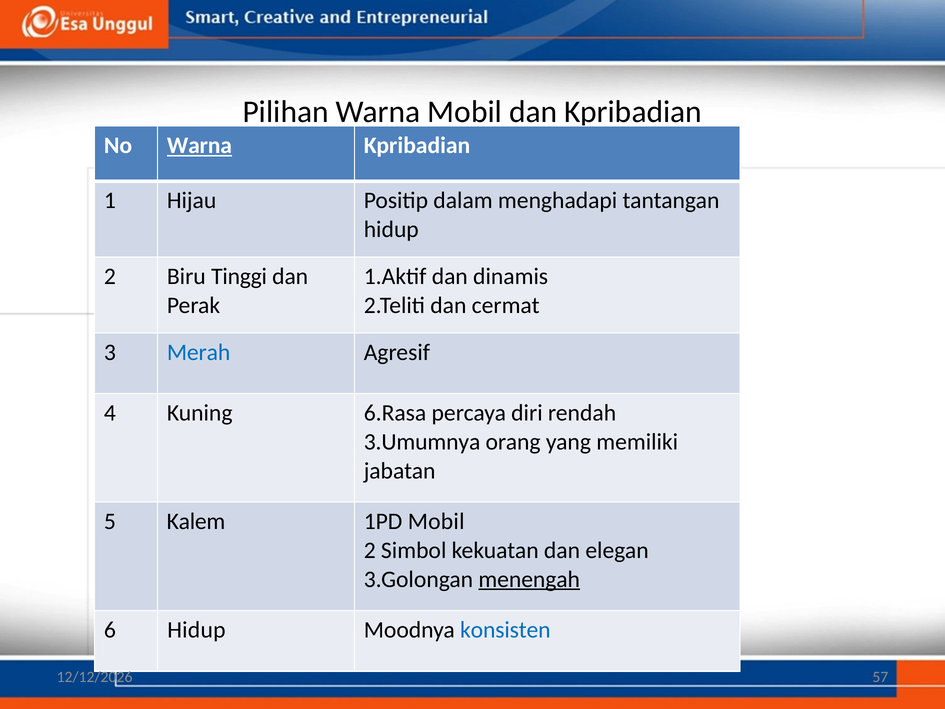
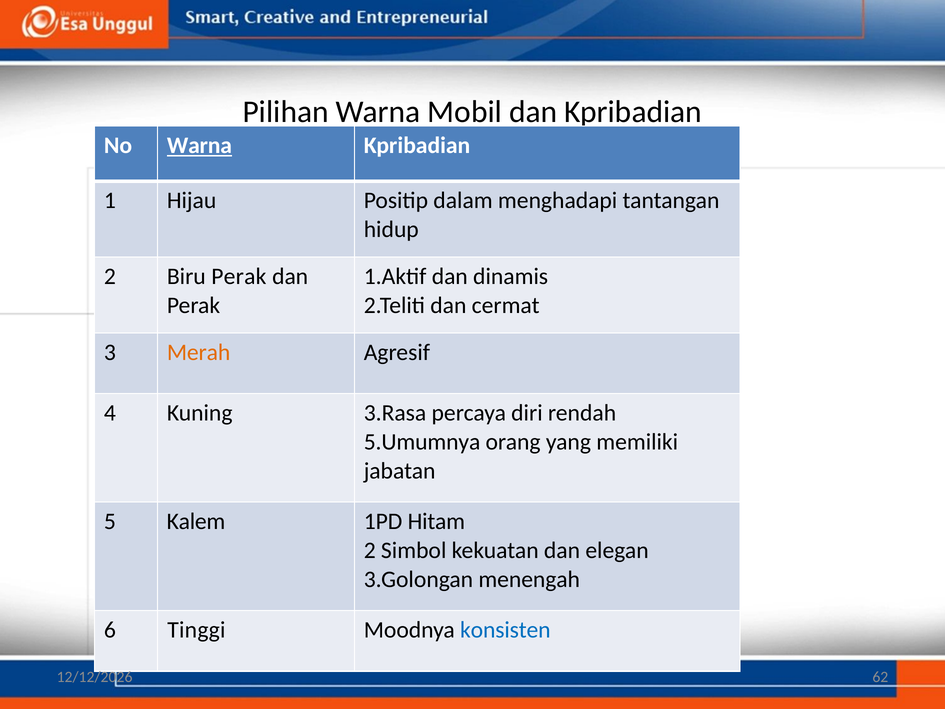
Biru Tinggi: Tinggi -> Perak
Merah colour: blue -> orange
6.Rasa: 6.Rasa -> 3.Rasa
3.Umumnya: 3.Umumnya -> 5.Umumnya
1PD Mobil: Mobil -> Hitam
menengah underline: present -> none
6 Hidup: Hidup -> Tinggi
57: 57 -> 62
